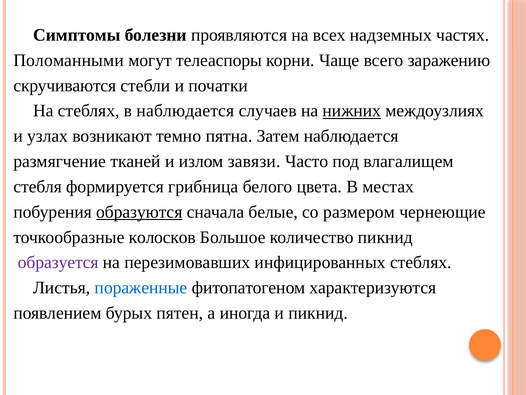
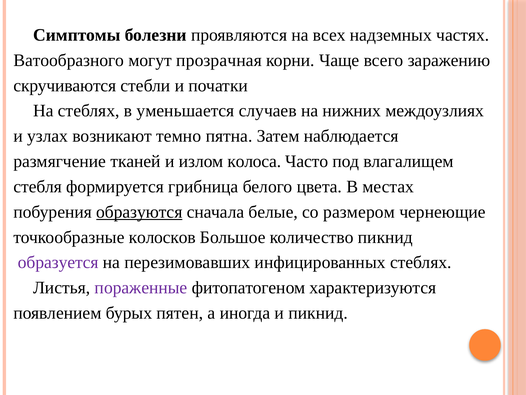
Поломанными: Поломанными -> Ватообразного
телеаспоры: телеаспоры -> прозрачная
в наблюдается: наблюдается -> уменьшается
нижних underline: present -> none
завязи: завязи -> колоса
пораженные colour: blue -> purple
